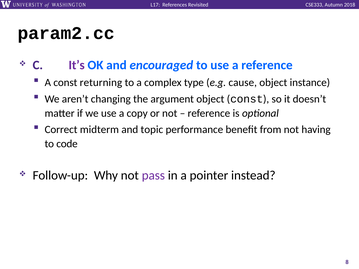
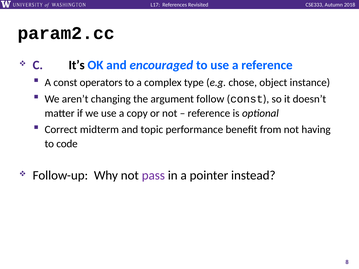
It’s colour: purple -> black
returning: returning -> operators
cause: cause -> chose
argument object: object -> follow
